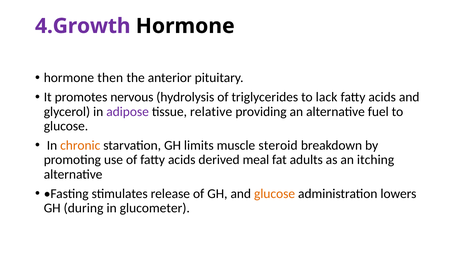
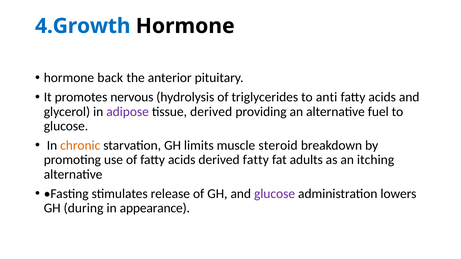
4.Growth colour: purple -> blue
then: then -> back
lack: lack -> anti
tissue relative: relative -> derived
derived meal: meal -> fatty
glucose at (275, 194) colour: orange -> purple
glucometer: glucometer -> appearance
